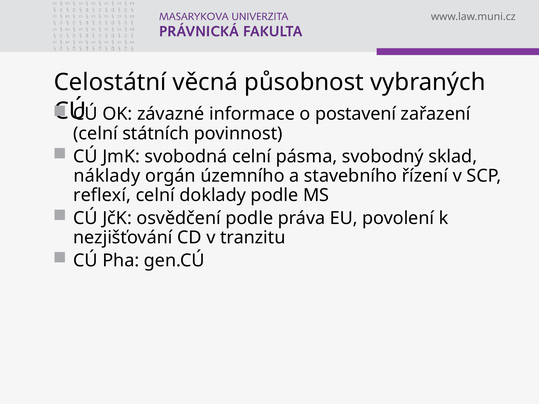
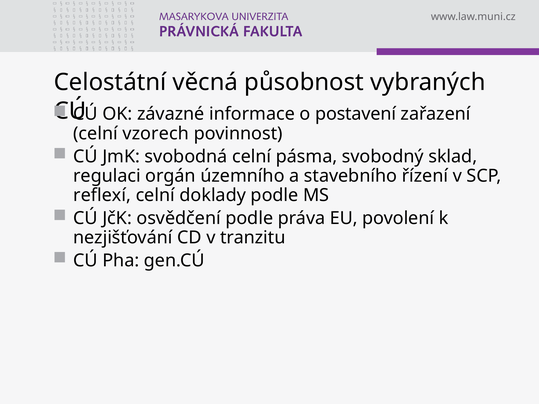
státních: státních -> vzorech
náklady: náklady -> regulaci
